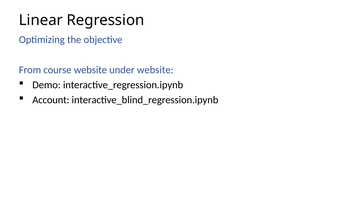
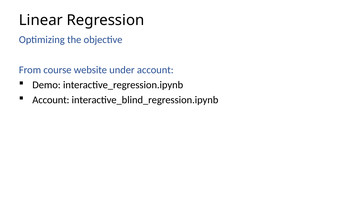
under website: website -> account
